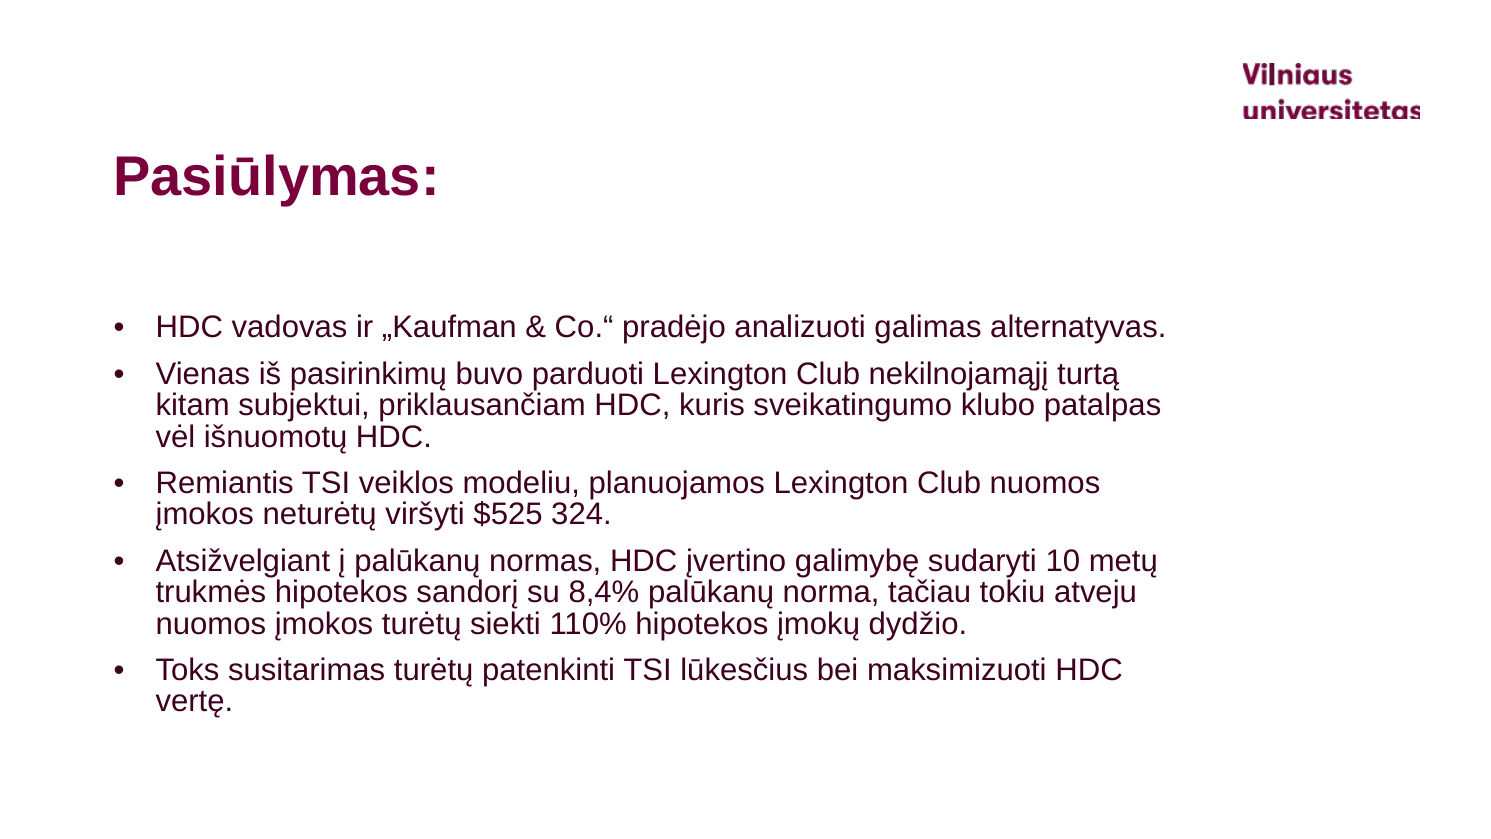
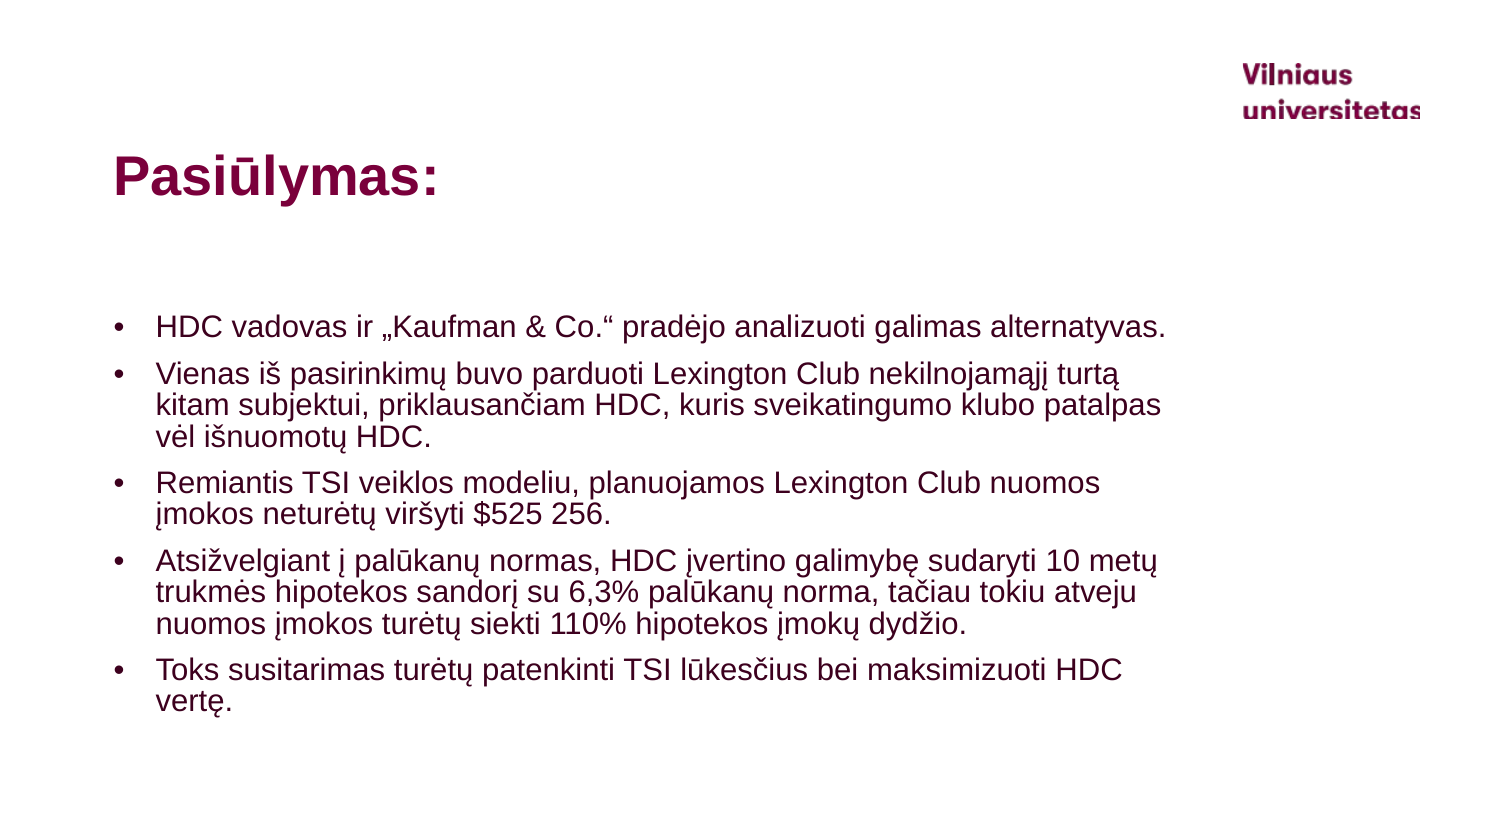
324: 324 -> 256
8,4%: 8,4% -> 6,3%
